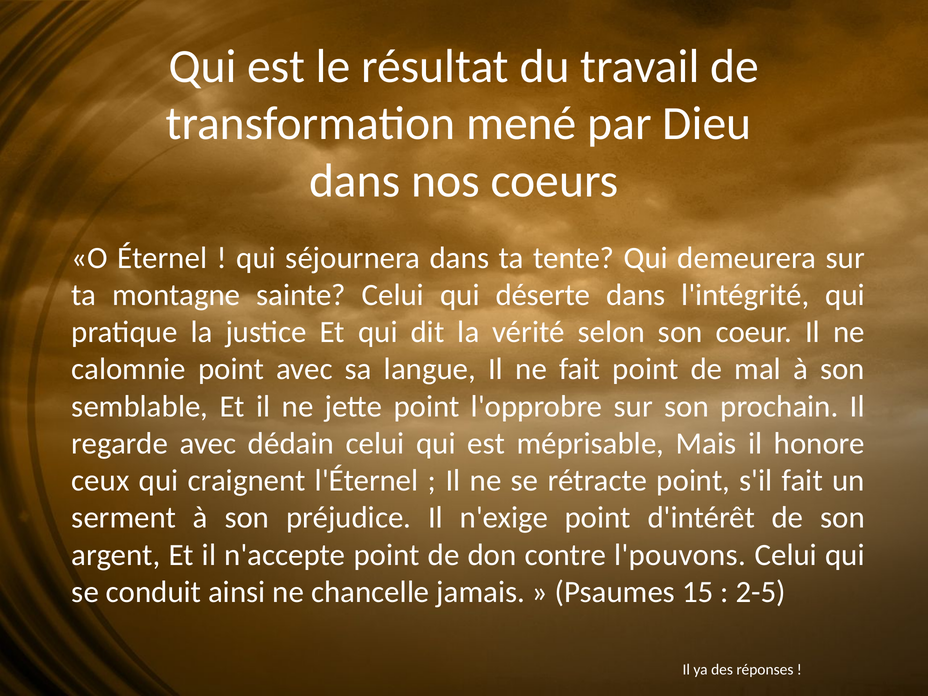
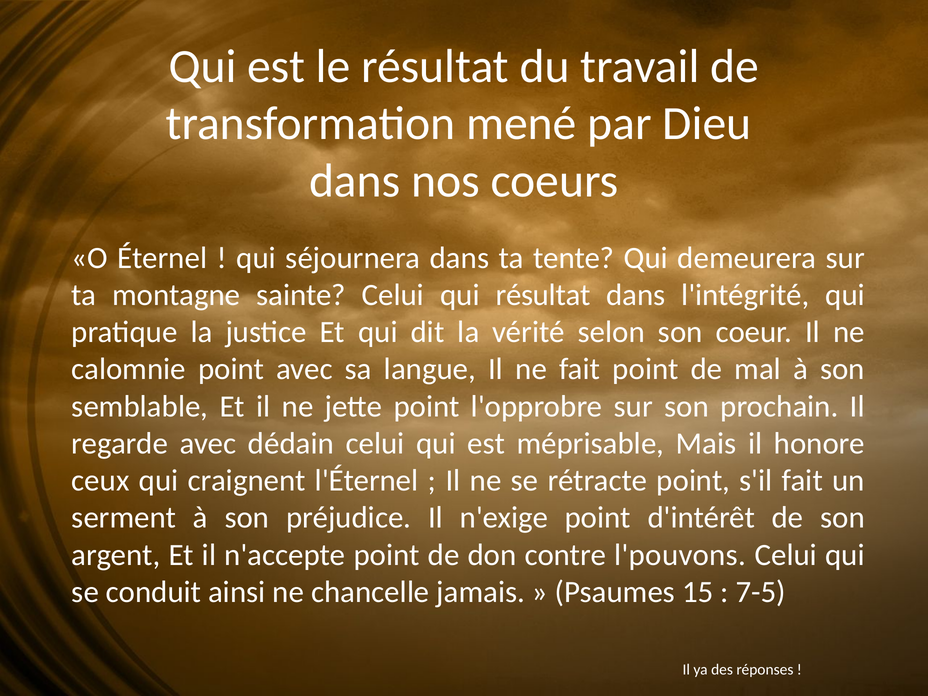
qui déserte: déserte -> résultat
2-5: 2-5 -> 7-5
